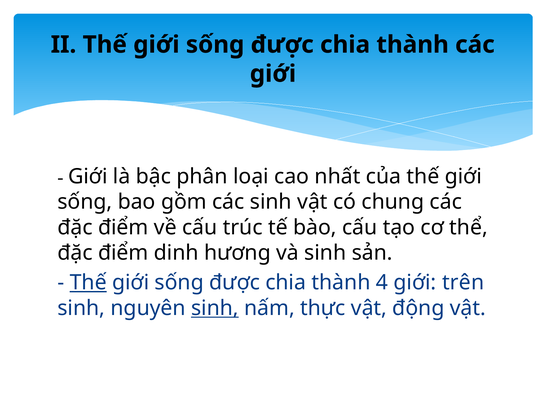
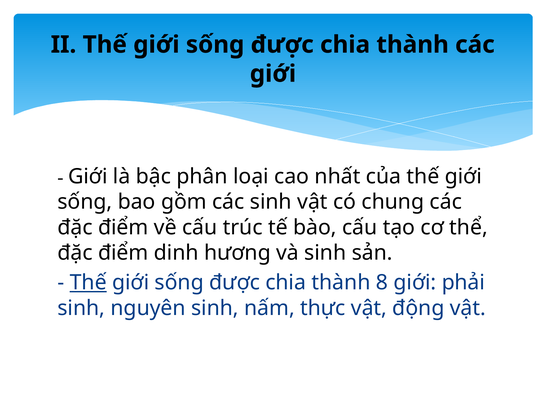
4: 4 -> 8
trên: trên -> phải
sinh at (215, 308) underline: present -> none
